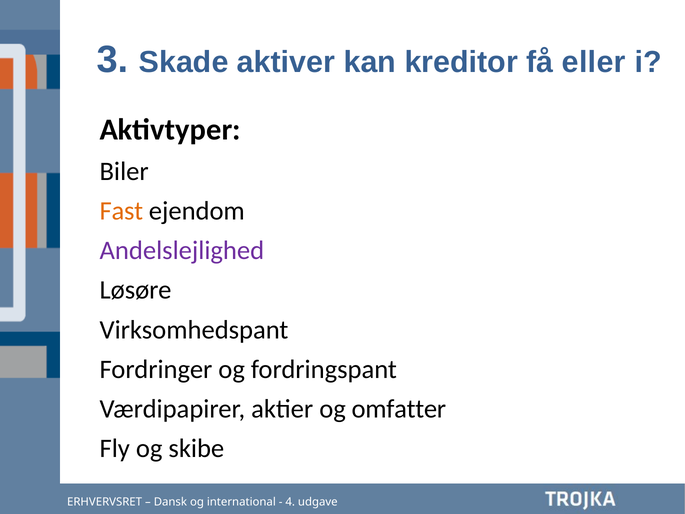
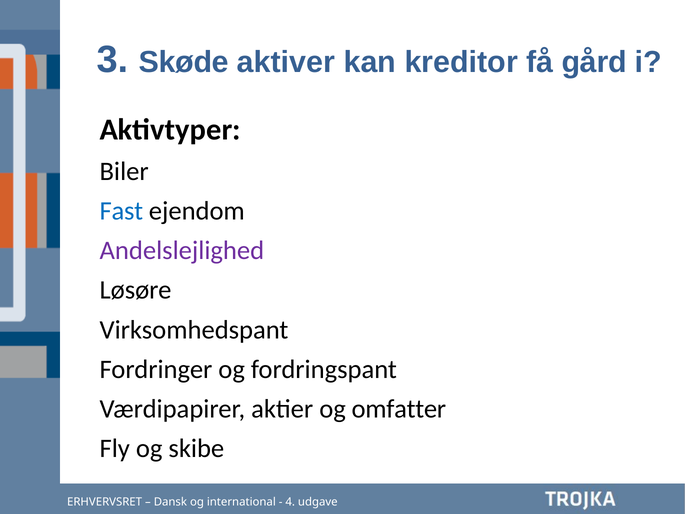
Skade: Skade -> Skøde
eller: eller -> gård
Fast colour: orange -> blue
